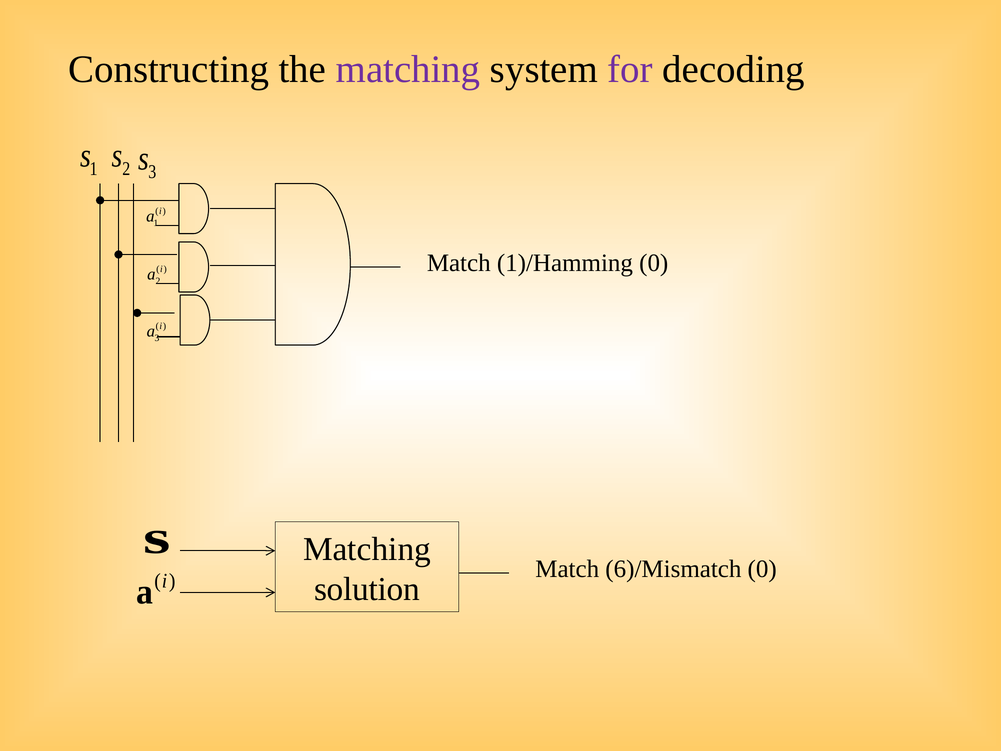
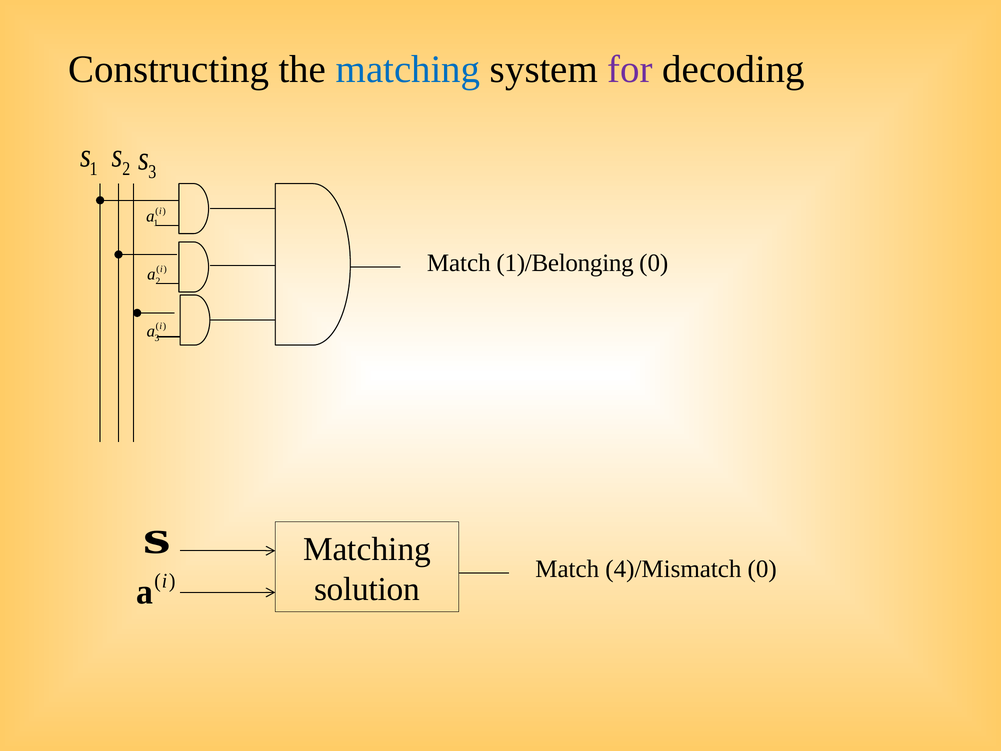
matching at (408, 69) colour: purple -> blue
1)/Hamming: 1)/Hamming -> 1)/Belonging
6)/Mismatch: 6)/Mismatch -> 4)/Mismatch
